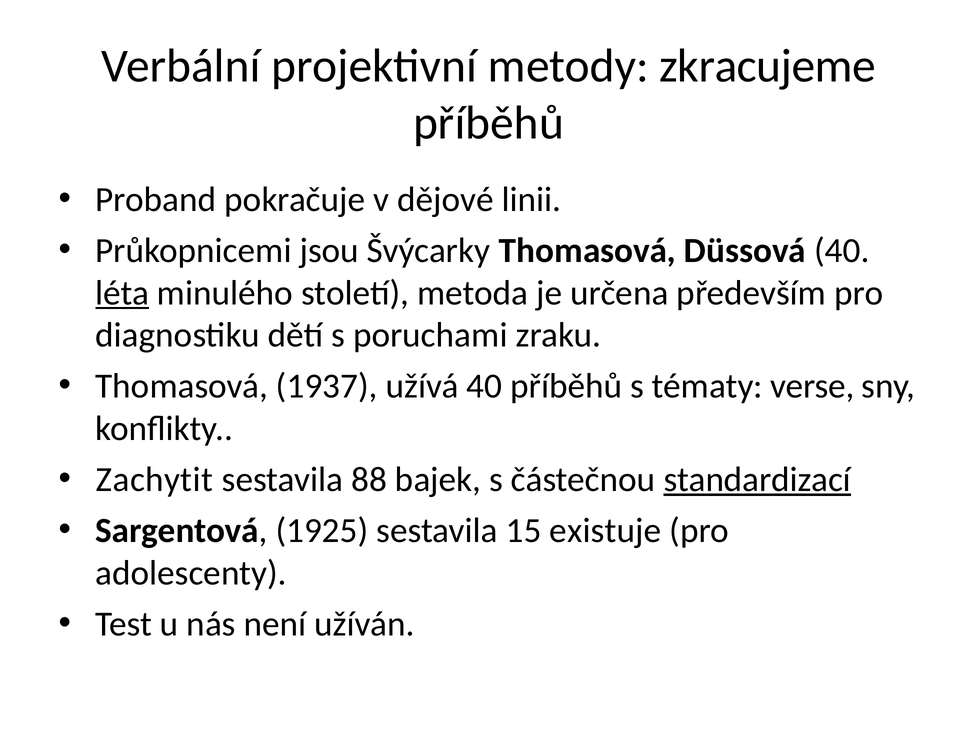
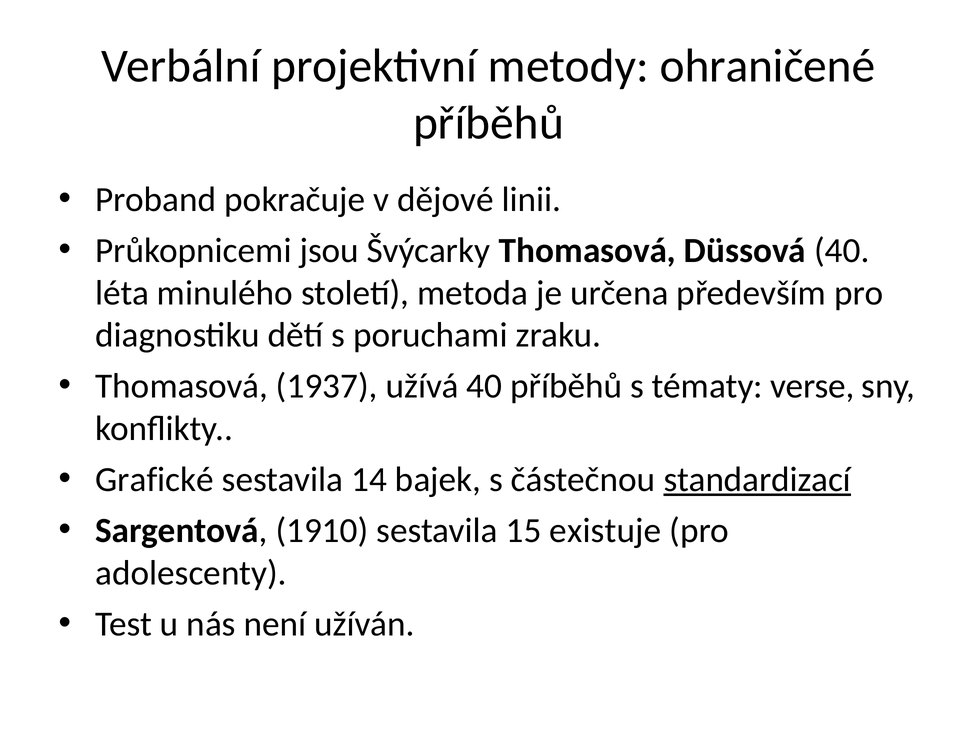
zkracujeme: zkracujeme -> ohraničené
léta underline: present -> none
Zachytit: Zachytit -> Grafické
88: 88 -> 14
1925: 1925 -> 1910
